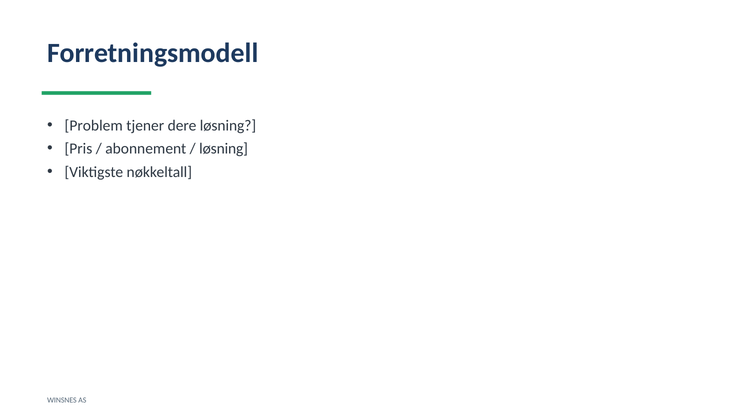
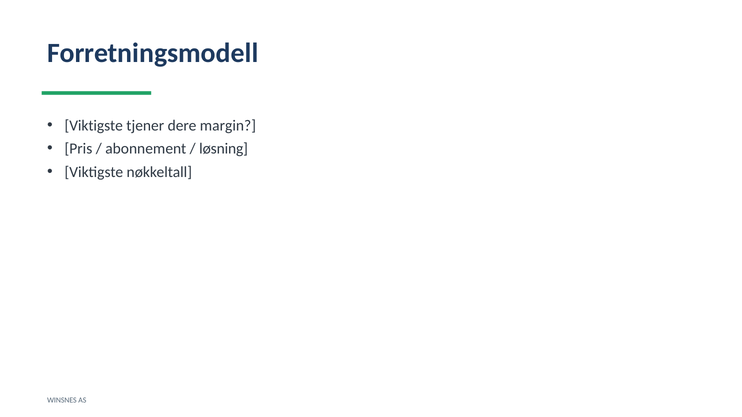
Problem at (94, 126): Problem -> Viktigste
dere løsning: løsning -> margin
